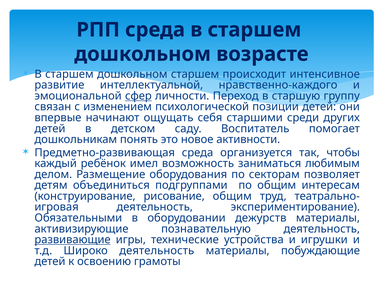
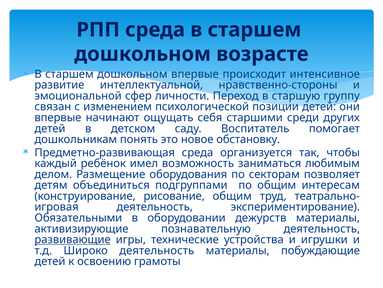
дошкольном старшем: старшем -> впервые
нравственно-каждого: нравственно-каждого -> нравственно-стороны
сфер underline: present -> none
активности: активности -> обстановку
